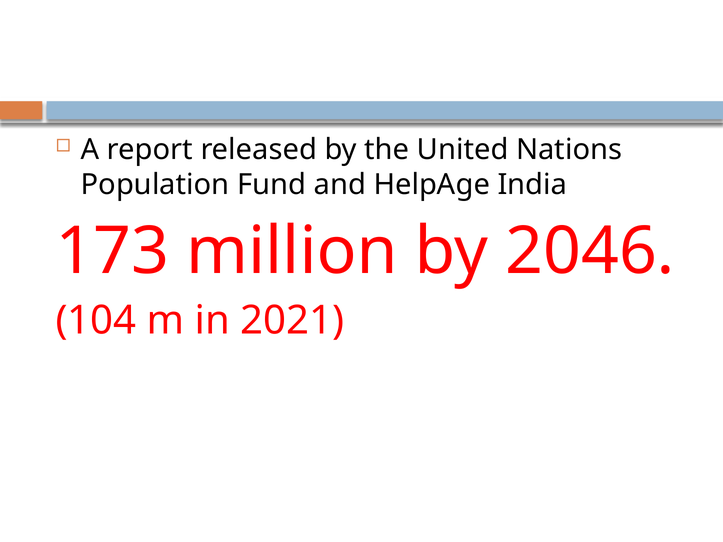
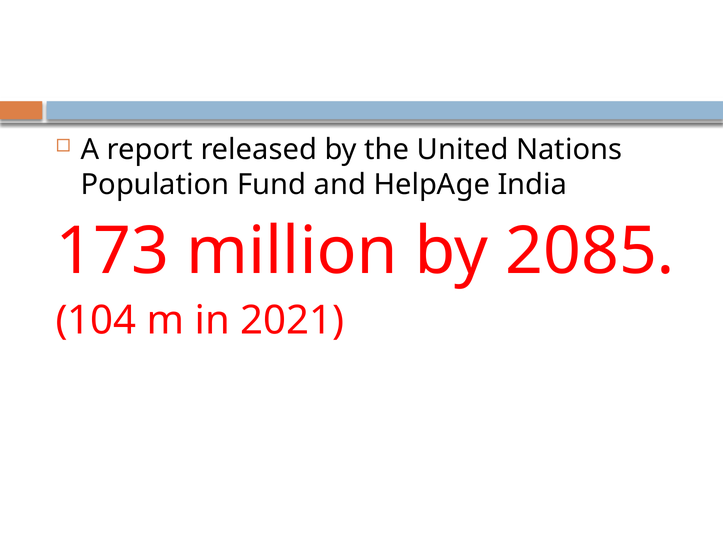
2046: 2046 -> 2085
